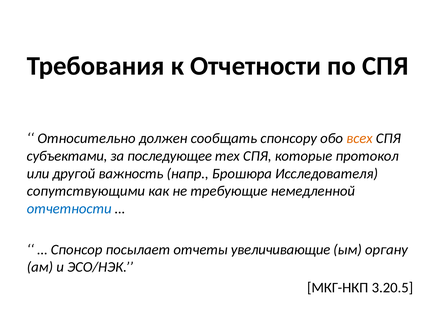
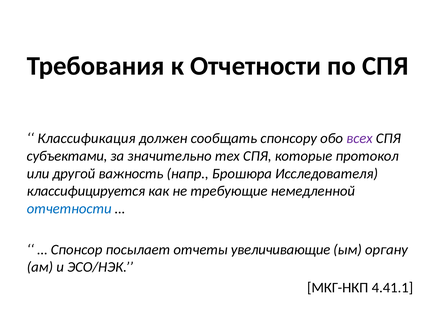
Относительно: Относительно -> Классификация
всех colour: orange -> purple
последующее: последующее -> значительно
сопутствующими: сопутствующими -> классифицируется
3.20.5: 3.20.5 -> 4.41.1
